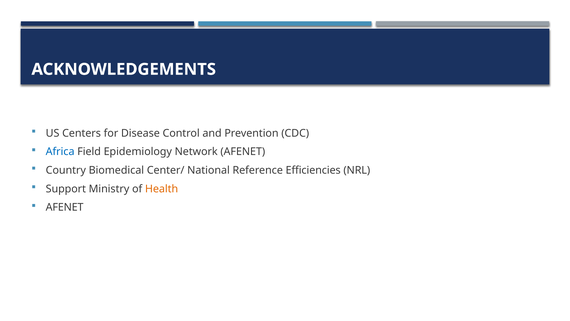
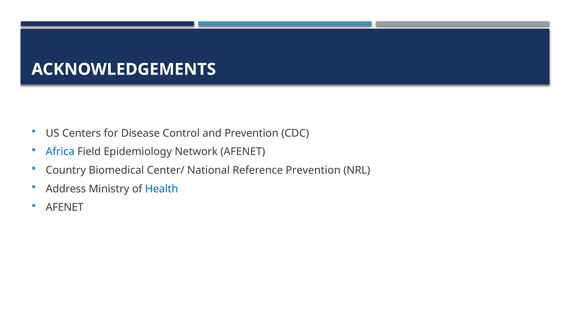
Reference Efficiencies: Efficiencies -> Prevention
Support: Support -> Address
Health colour: orange -> blue
